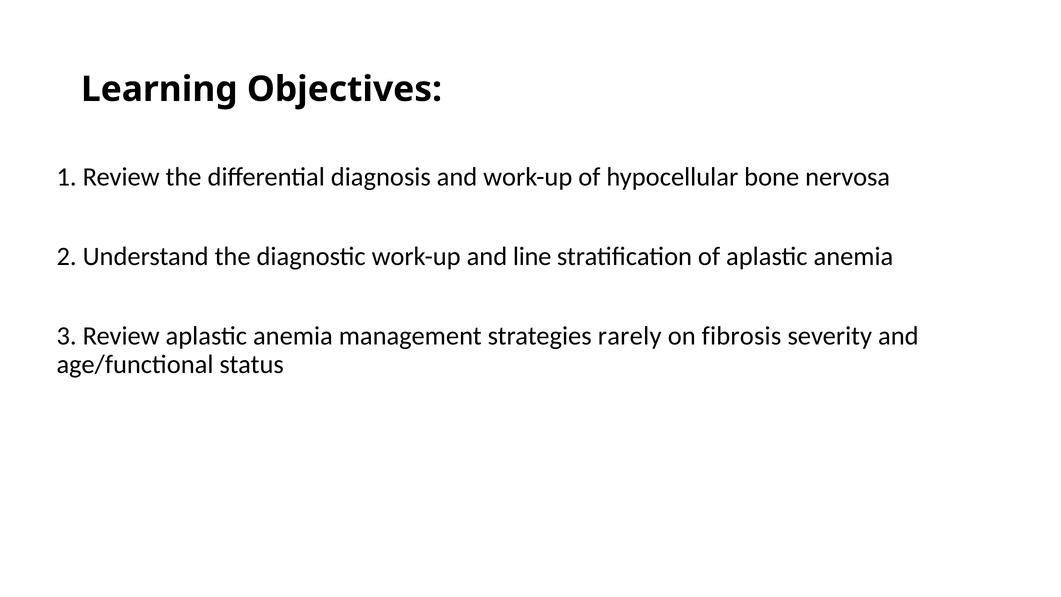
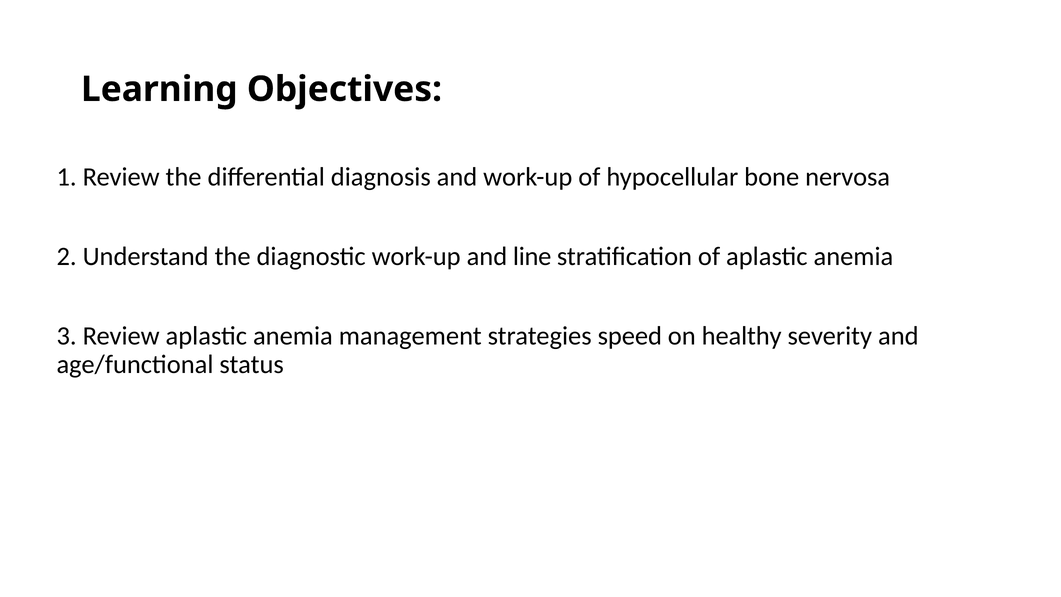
rarely: rarely -> speed
fibrosis: fibrosis -> healthy
